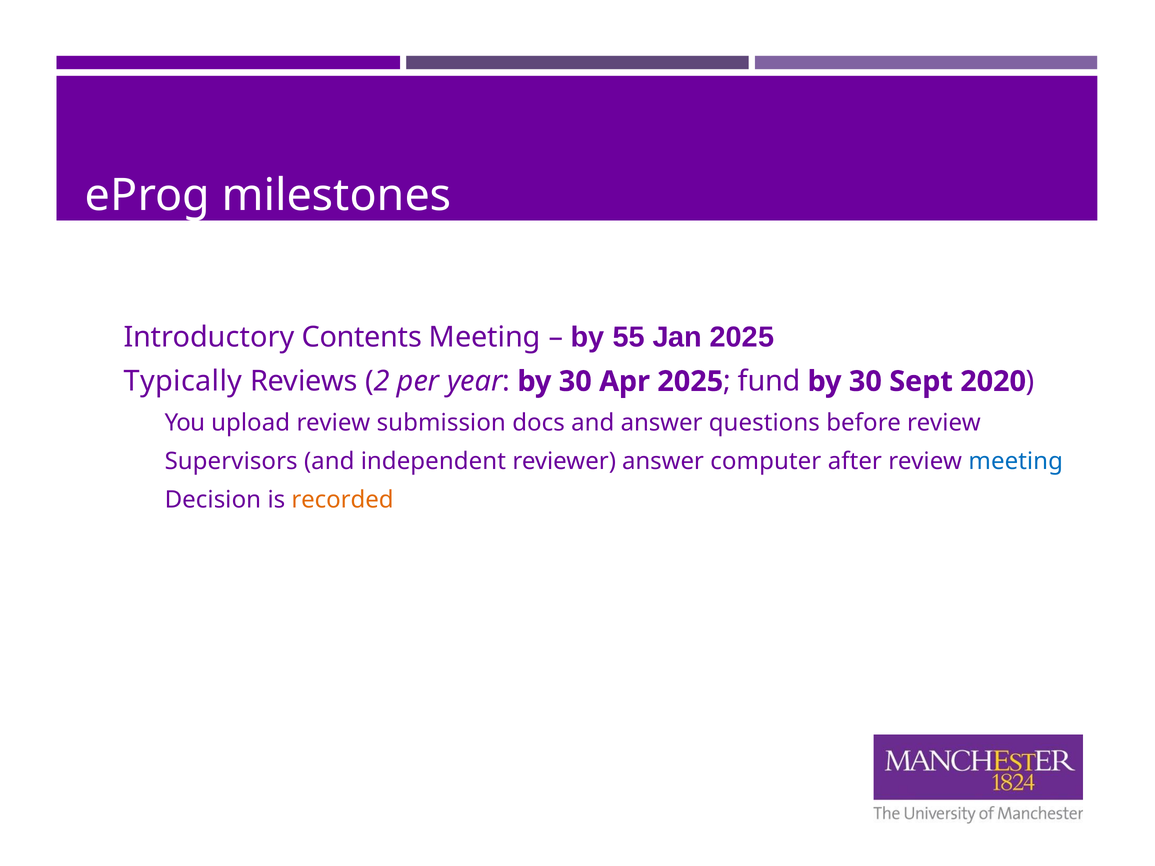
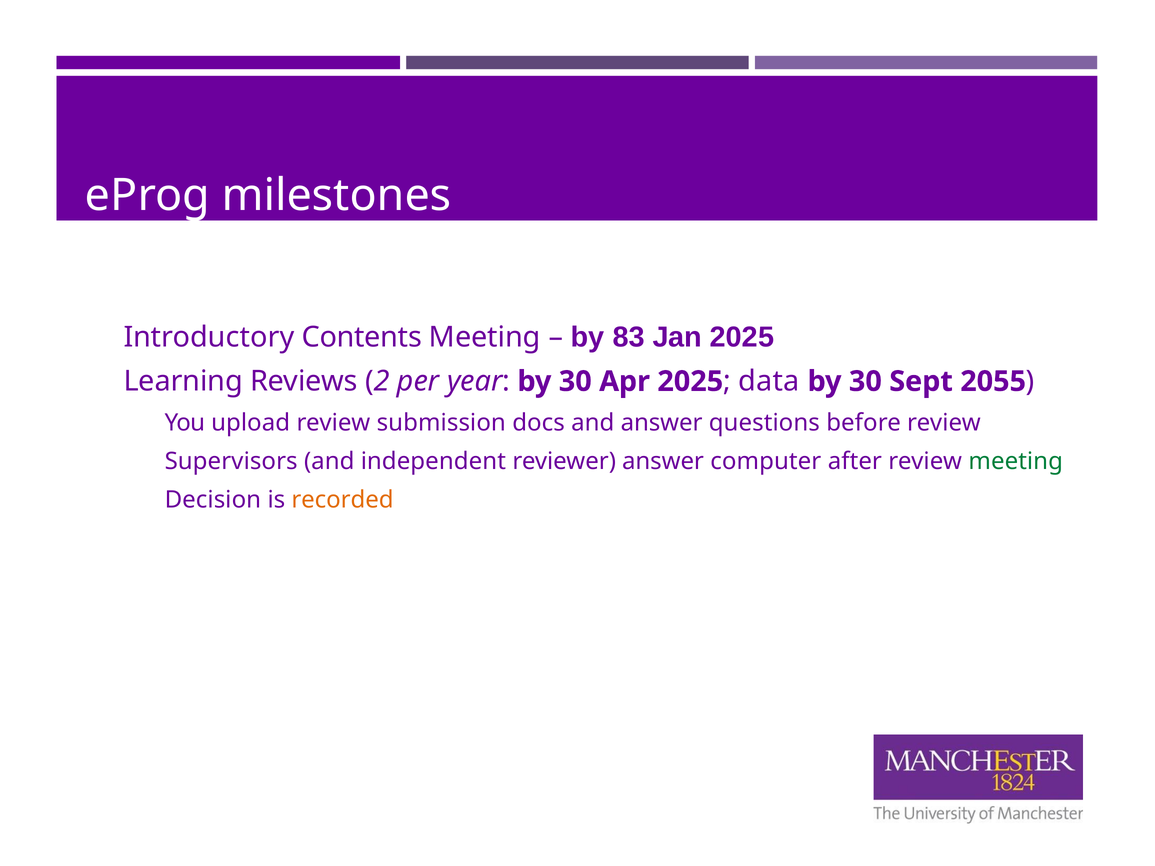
55: 55 -> 83
Typically: Typically -> Learning
fund: fund -> data
2020: 2020 -> 2055
meeting at (1016, 461) colour: blue -> green
